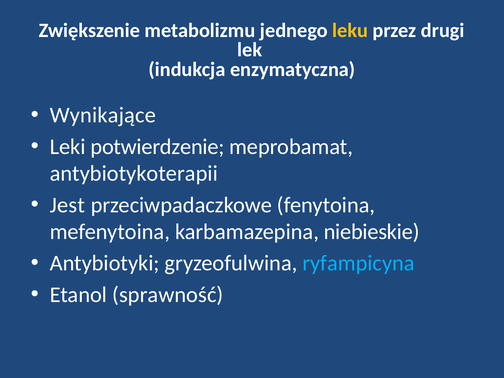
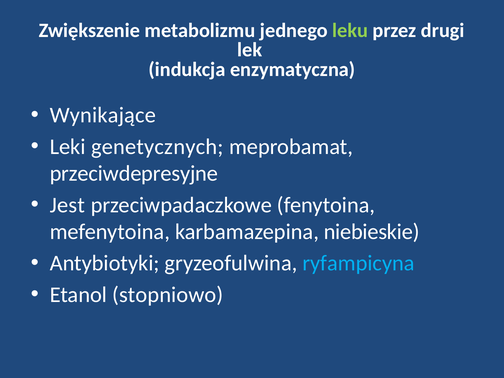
leku colour: yellow -> light green
potwierdzenie: potwierdzenie -> genetycznych
antybiotykoterapii: antybiotykoterapii -> przeciwdepresyjne
sprawność: sprawność -> stopniowo
